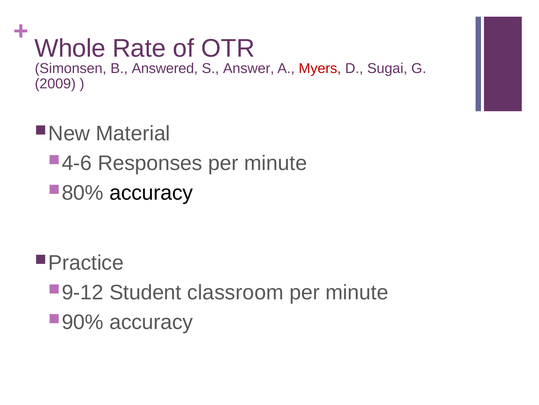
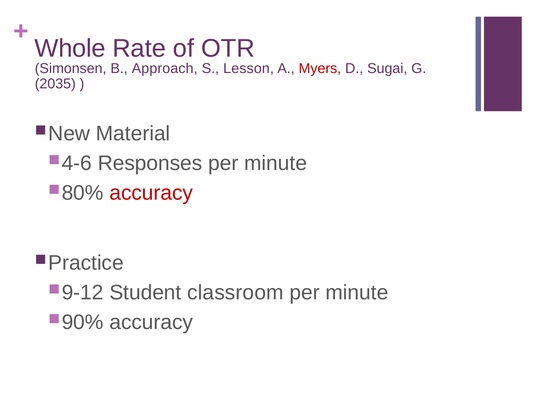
Answered: Answered -> Approach
Answer: Answer -> Lesson
2009: 2009 -> 2035
accuracy at (151, 193) colour: black -> red
